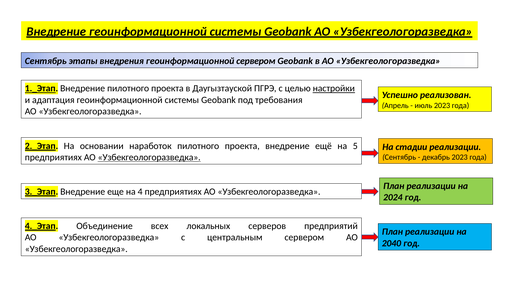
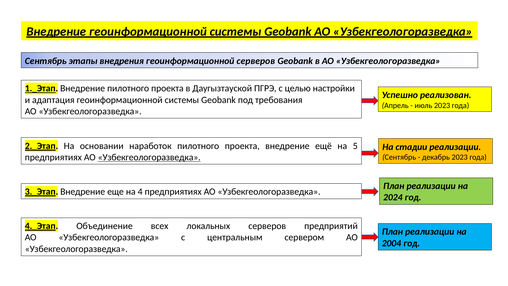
геоинформационной сервером: сервером -> серверов
настройки underline: present -> none
2040: 2040 -> 2004
